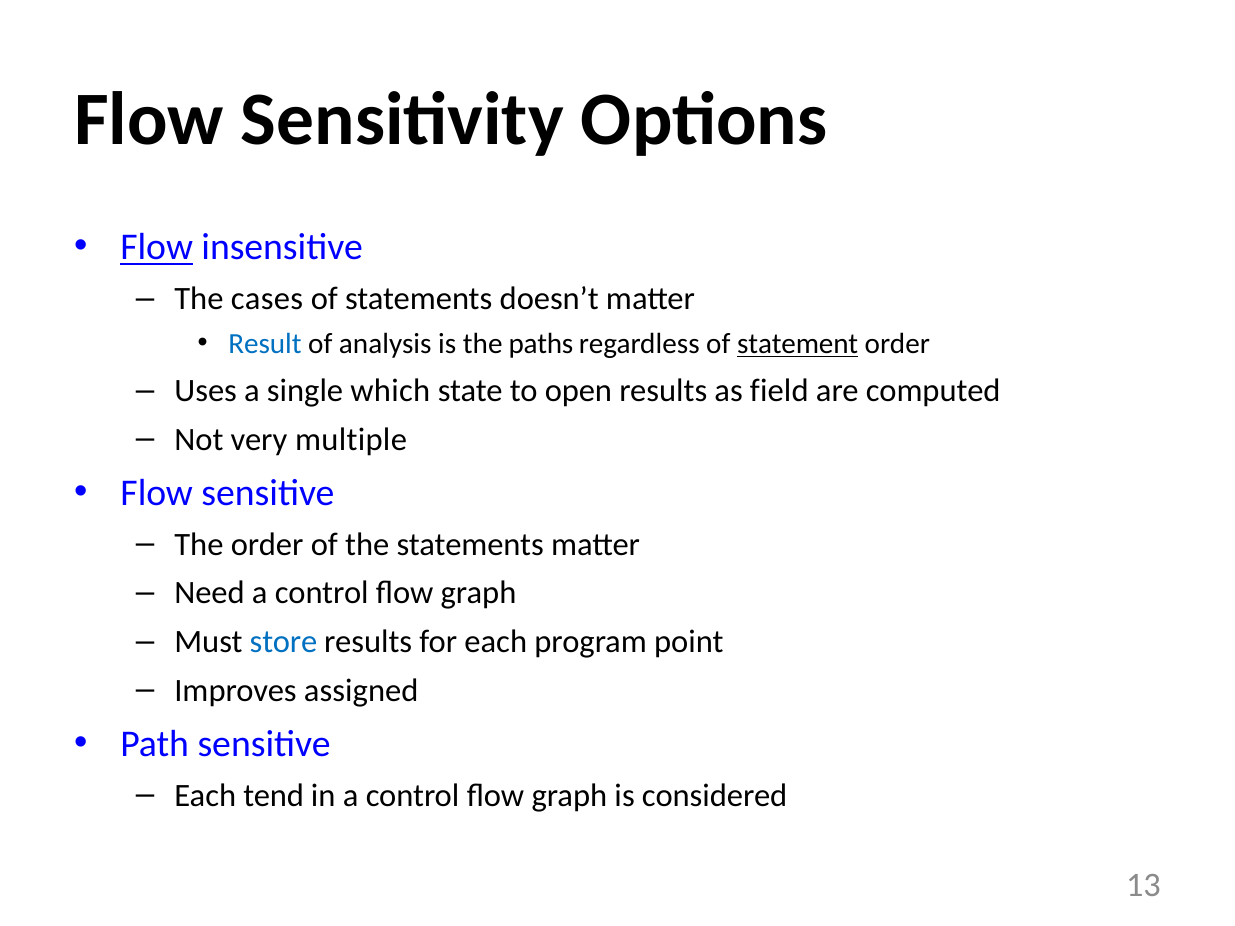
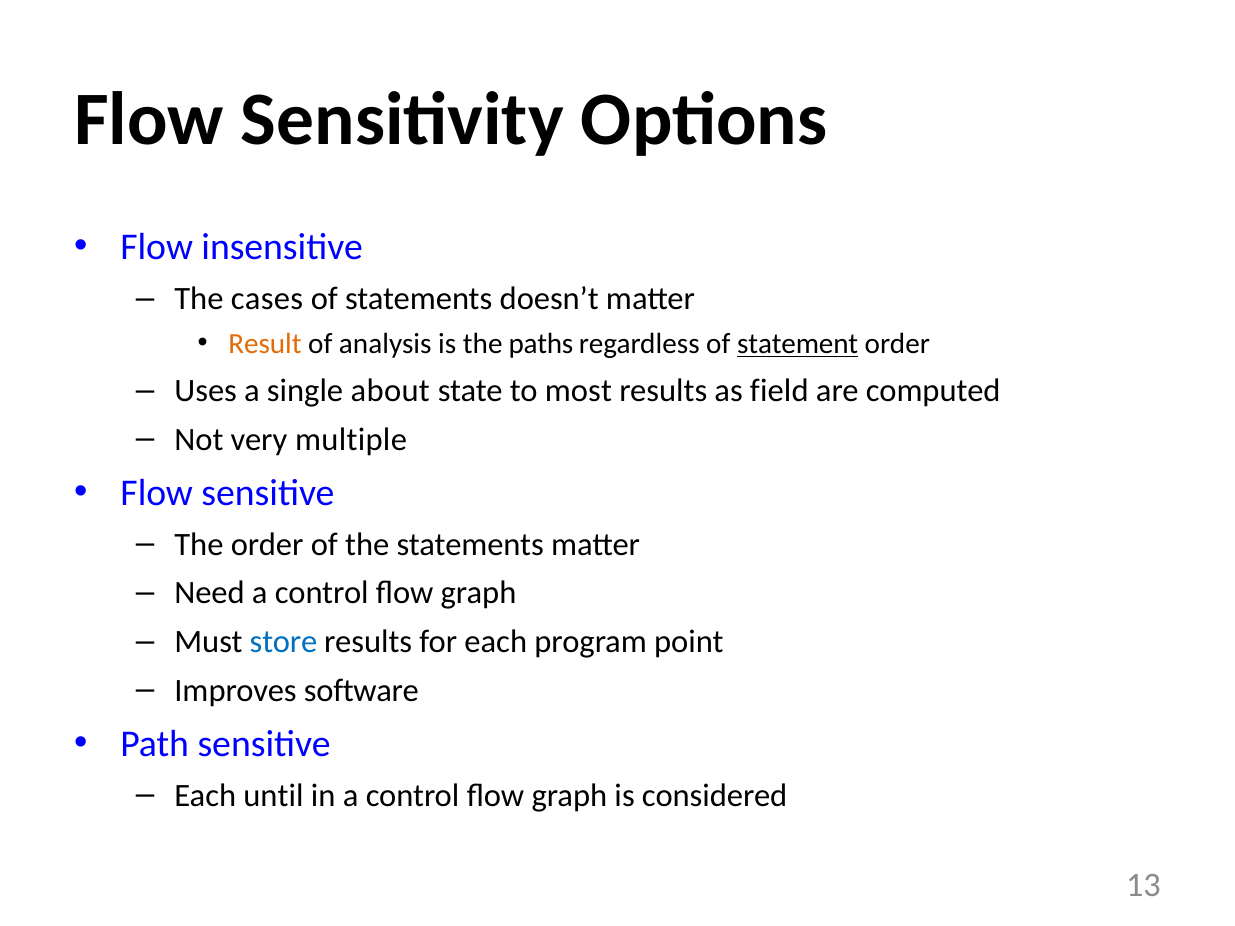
Flow at (157, 248) underline: present -> none
Result colour: blue -> orange
which: which -> about
open: open -> most
assigned: assigned -> software
tend: tend -> until
